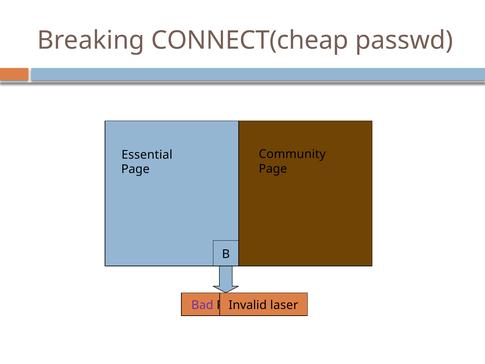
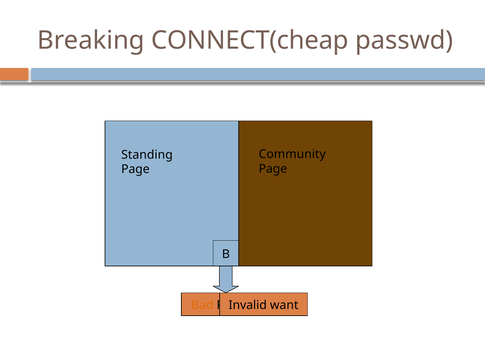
Essential: Essential -> Standing
Bad colour: purple -> orange
laser: laser -> want
